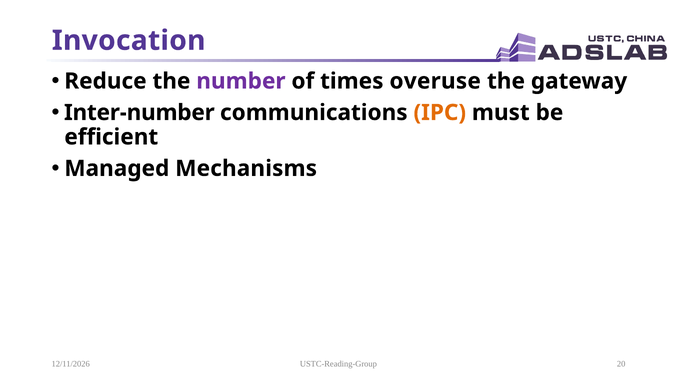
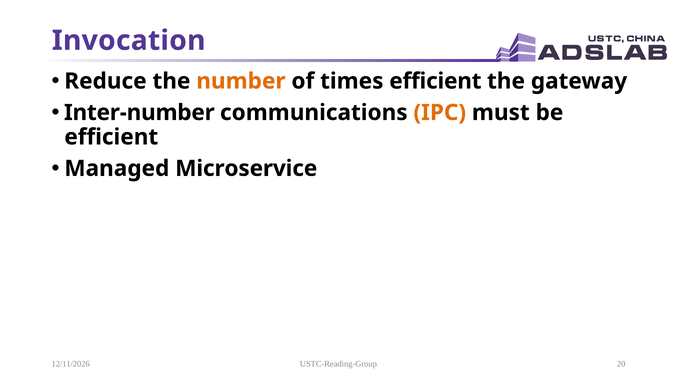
number colour: purple -> orange
times overuse: overuse -> efficient
Mechanisms: Mechanisms -> Microservice
